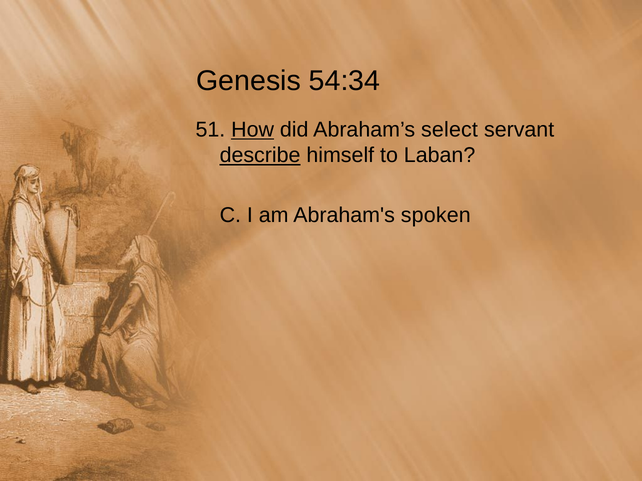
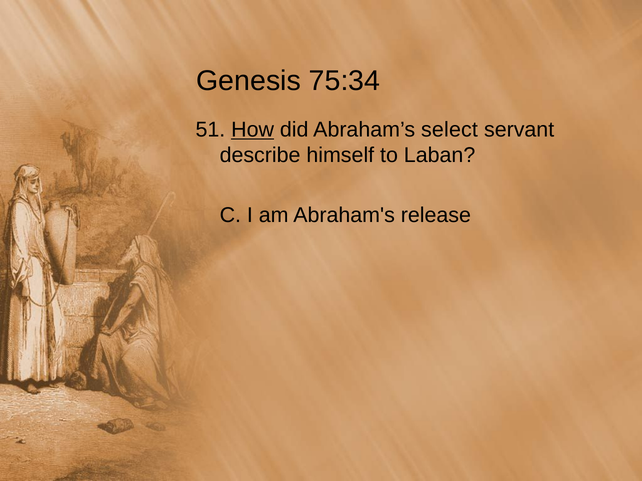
54:34: 54:34 -> 75:34
describe underline: present -> none
spoken: spoken -> release
